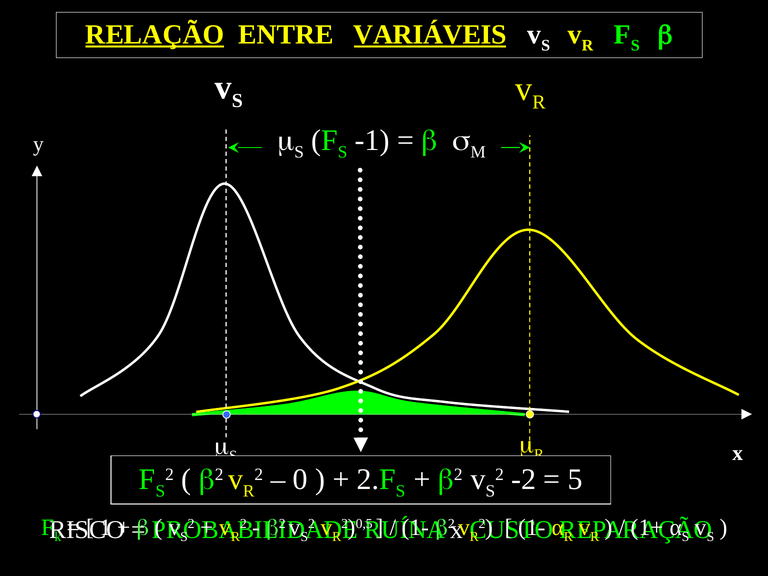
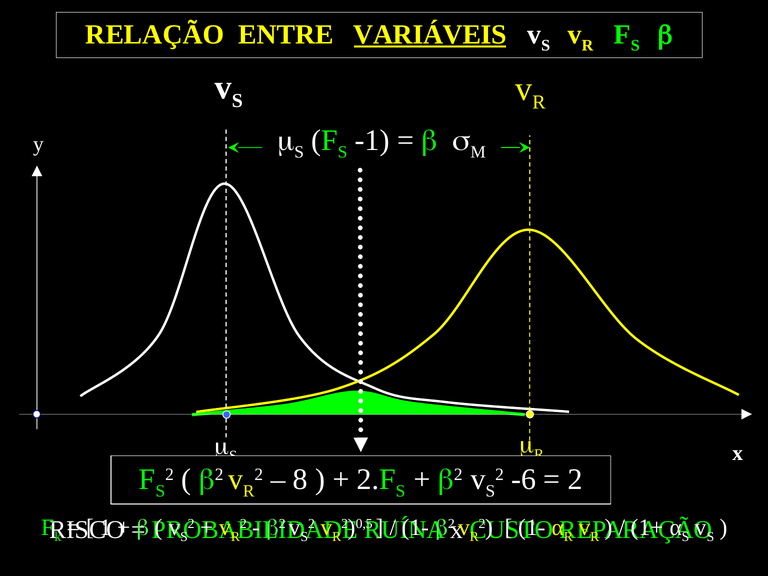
RELAÇÃO underline: present -> none
0 at (300, 479): 0 -> 8
-2: -2 -> -6
5 at (575, 479): 5 -> 2
